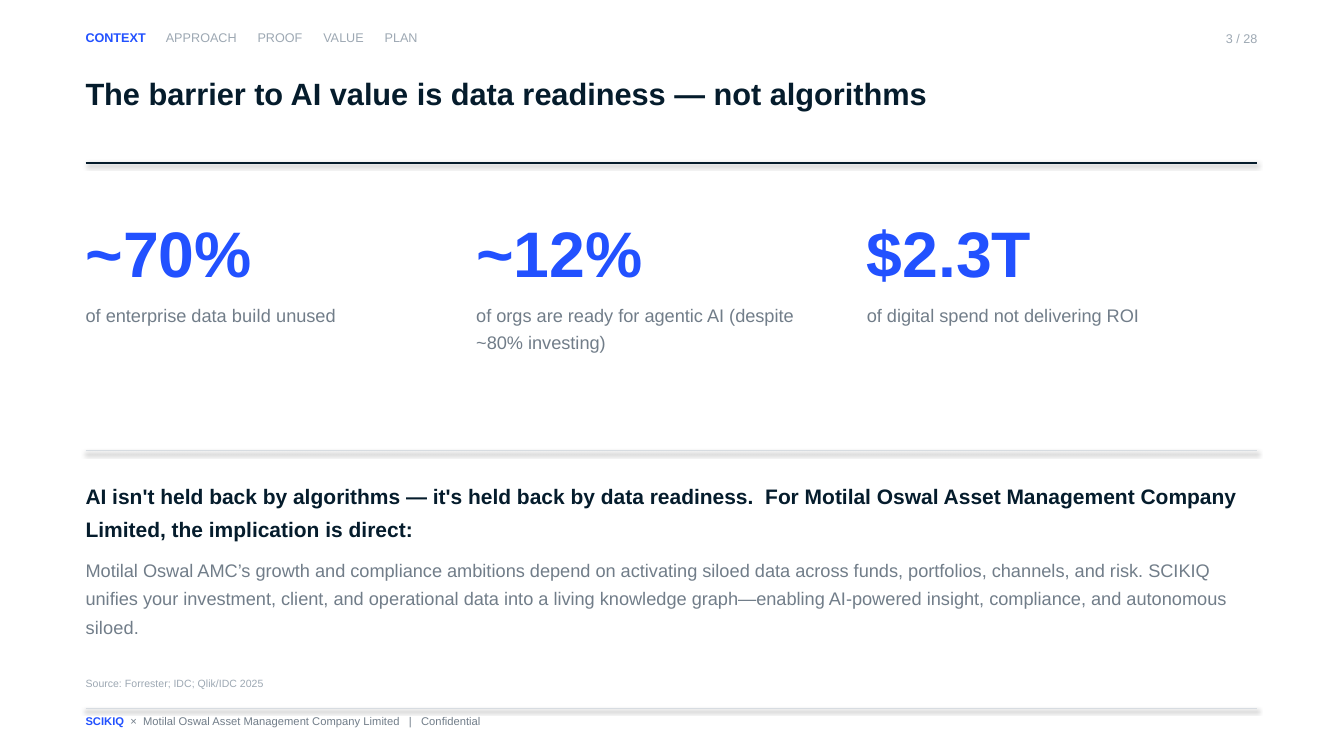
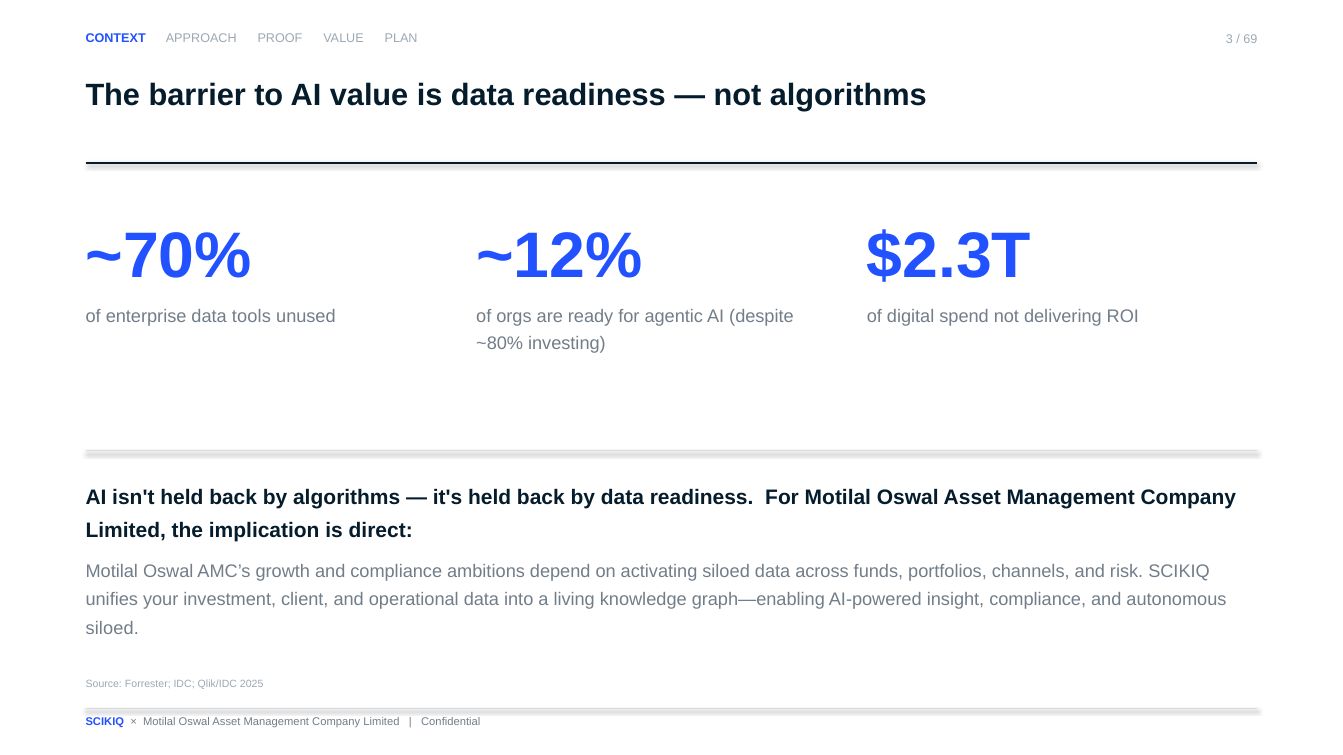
28: 28 -> 69
build: build -> tools
